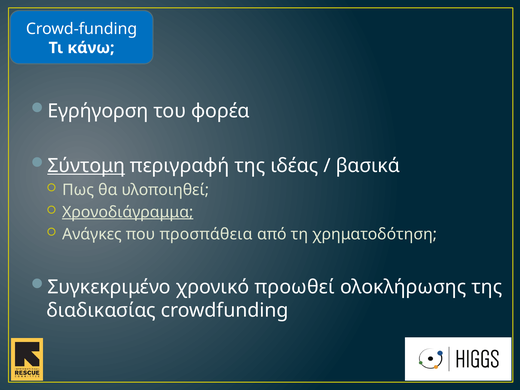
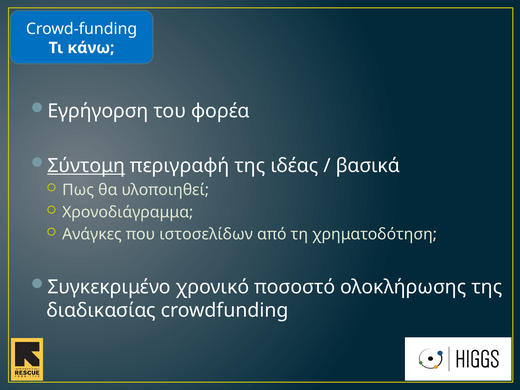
Χρονοδιάγραμμα underline: present -> none
προσπάθεια: προσπάθεια -> ιστοσελίδων
προωθεί: προωθεί -> ποσοστό
